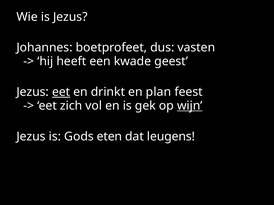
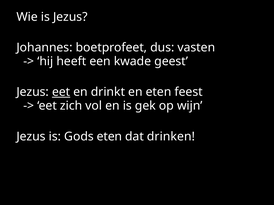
en plan: plan -> eten
wijn underline: present -> none
leugens: leugens -> drinken
